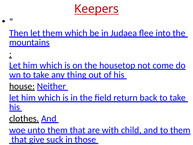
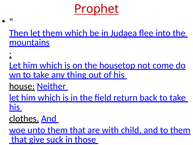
Keepers: Keepers -> Prophet
